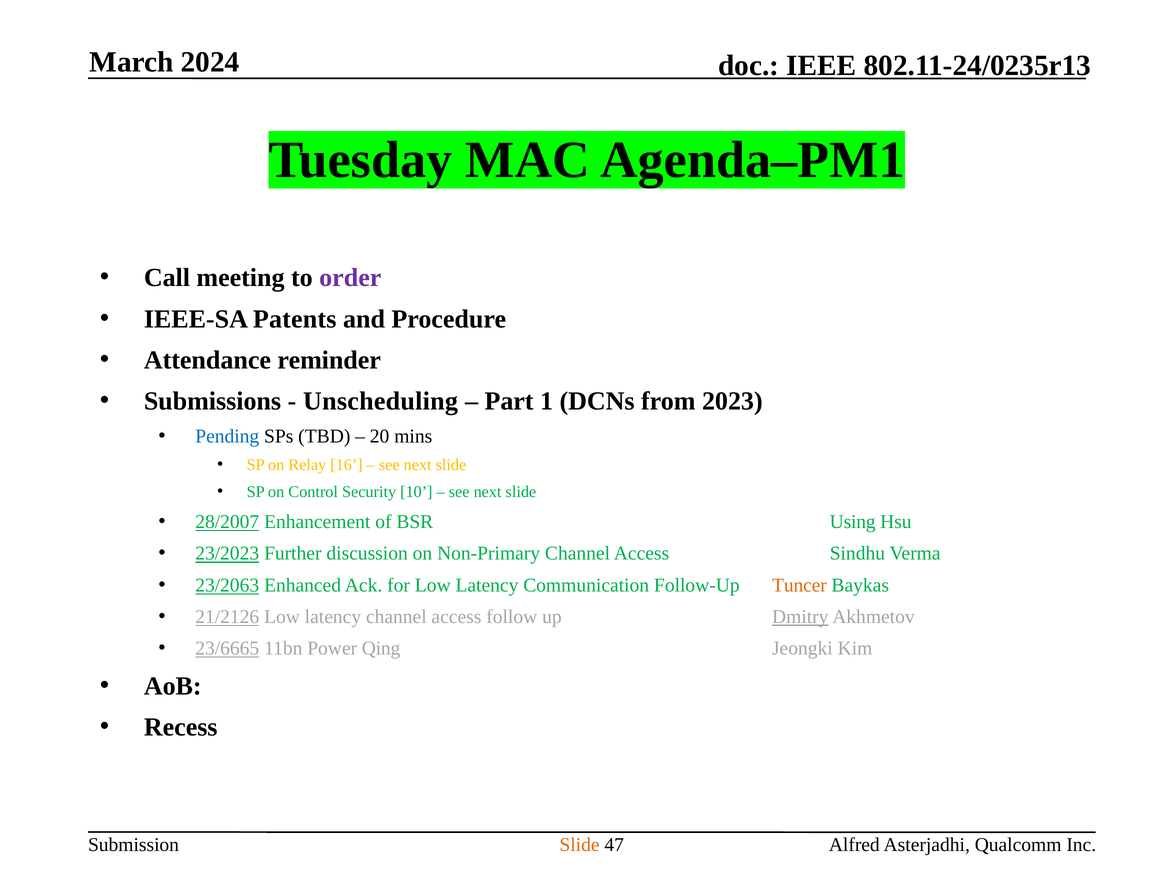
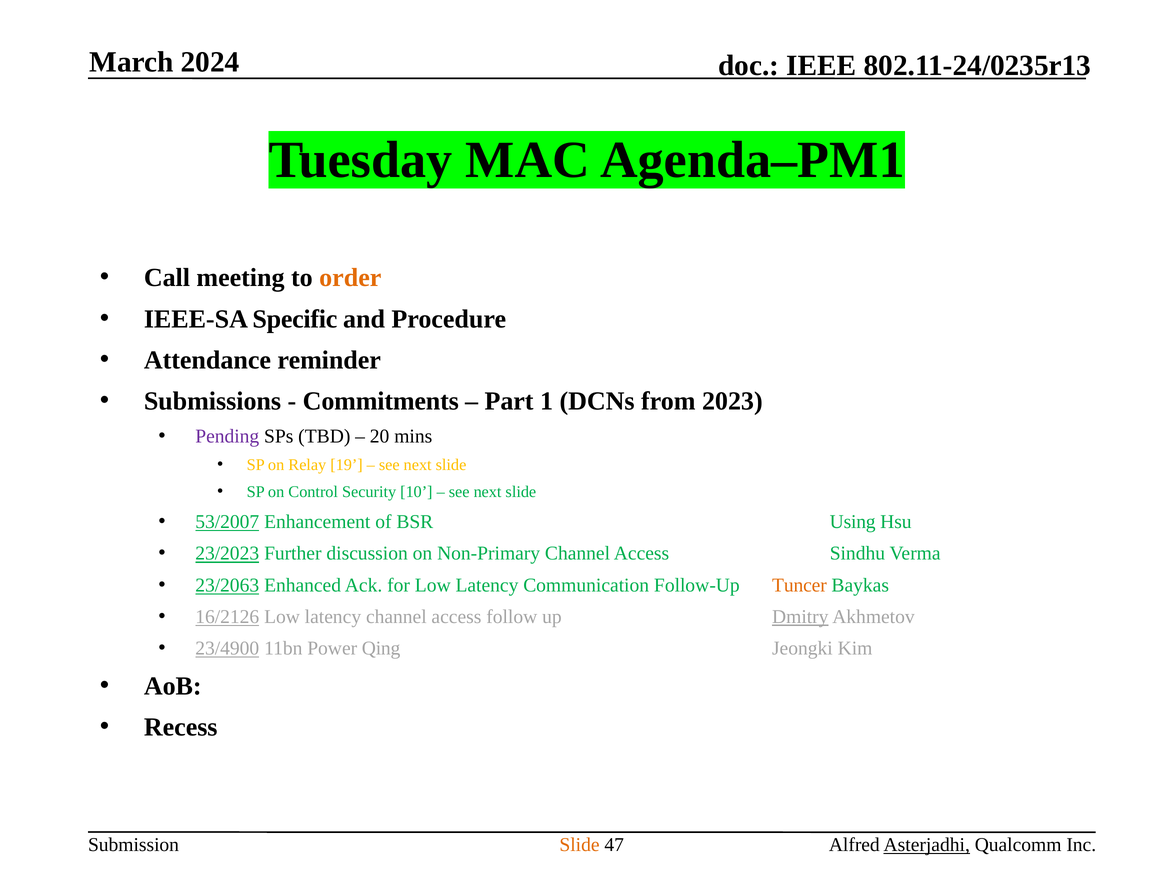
order colour: purple -> orange
Patents: Patents -> Specific
Unscheduling: Unscheduling -> Commitments
Pending colour: blue -> purple
16: 16 -> 19
28/2007: 28/2007 -> 53/2007
21/2126: 21/2126 -> 16/2126
23/6665: 23/6665 -> 23/4900
Asterjadhi underline: none -> present
